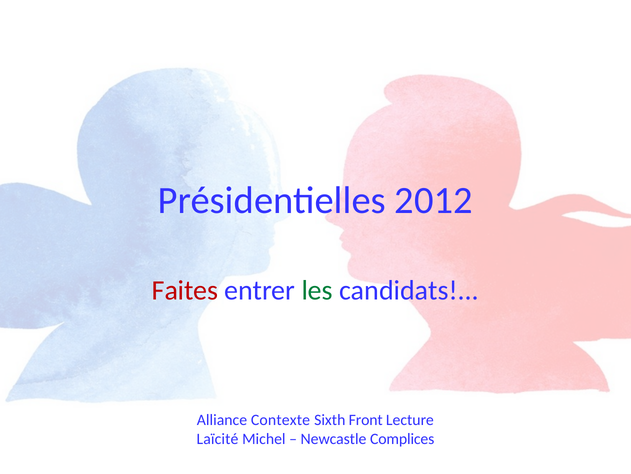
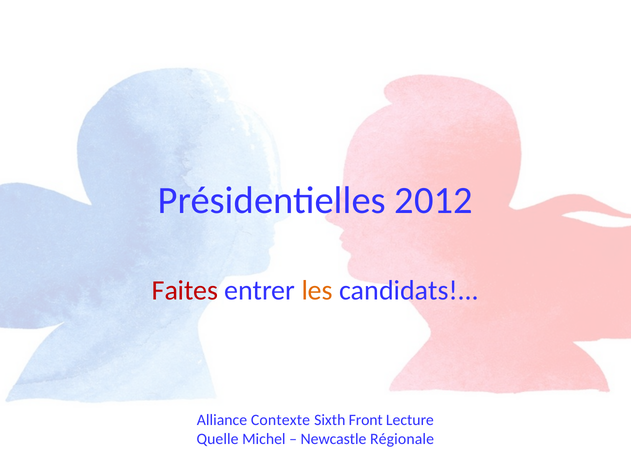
les colour: green -> orange
Laïcité: Laïcité -> Quelle
Complices: Complices -> Régionale
